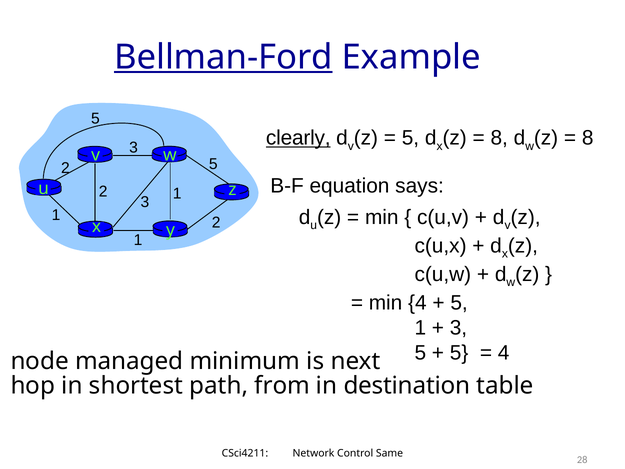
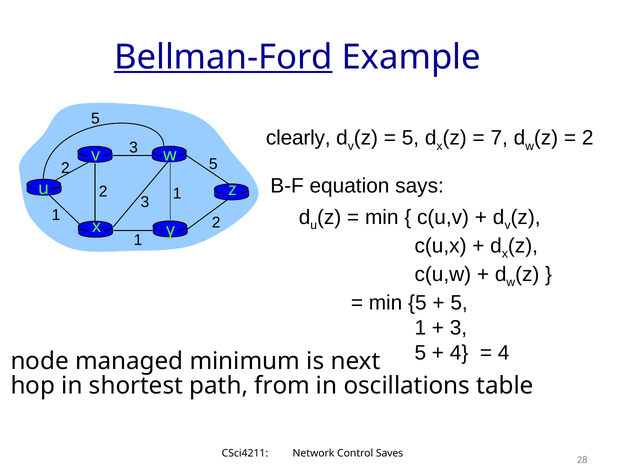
clearly underline: present -> none
8 at (499, 138): 8 -> 7
8 at (588, 138): 8 -> 2
min 4: 4 -> 5
5 at (459, 353): 5 -> 4
destination: destination -> oscillations
Same: Same -> Saves
